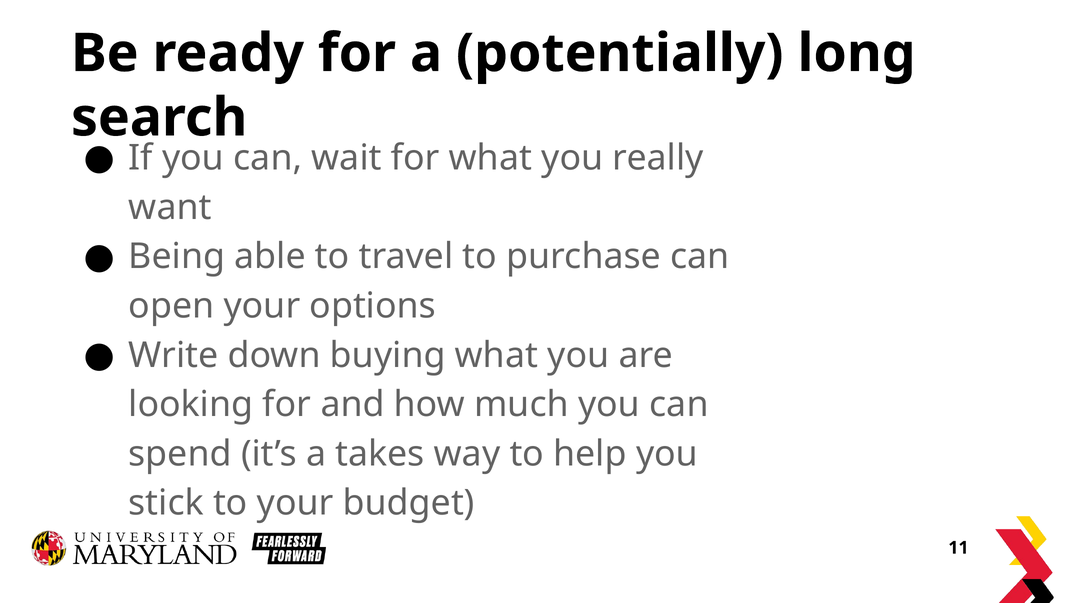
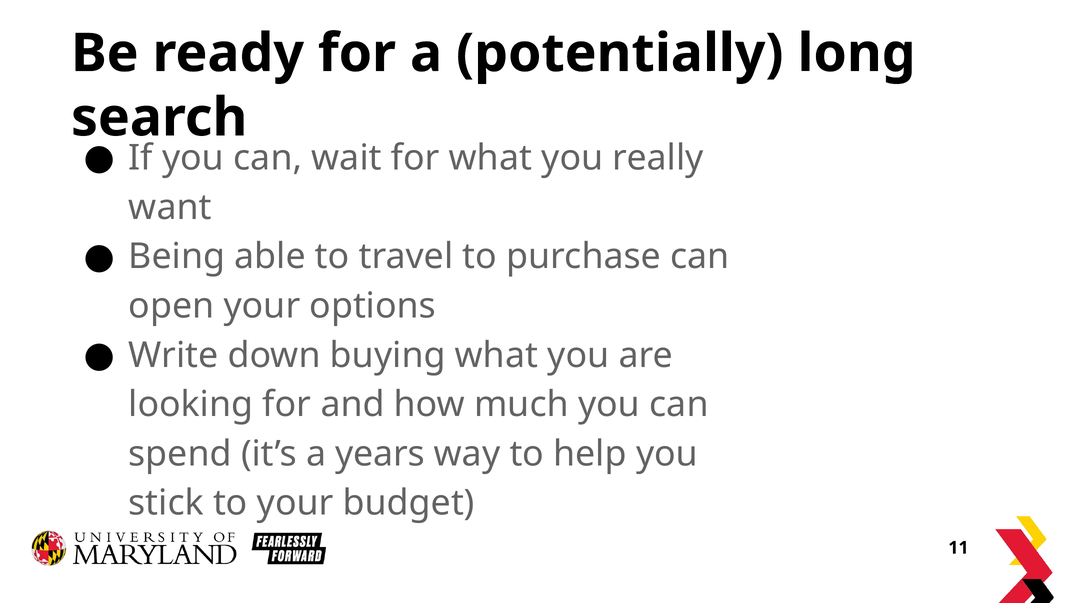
takes: takes -> years
